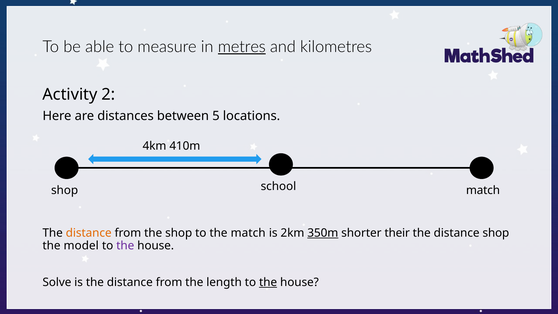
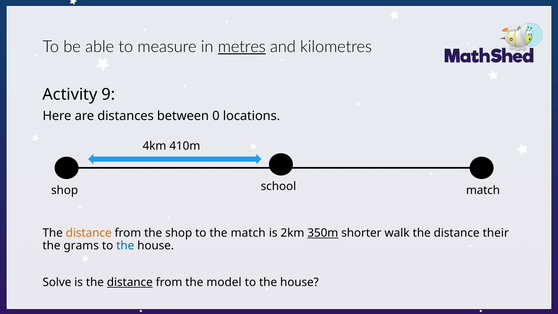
2: 2 -> 9
5: 5 -> 0
their: their -> walk
distance shop: shop -> their
model: model -> grams
the at (125, 245) colour: purple -> blue
distance at (130, 282) underline: none -> present
length: length -> model
the at (268, 282) underline: present -> none
